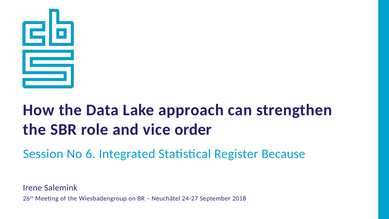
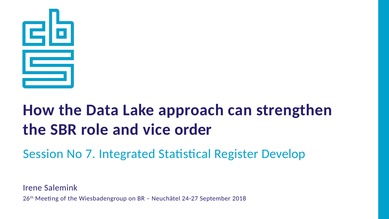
6: 6 -> 7
Because: Because -> Develop
